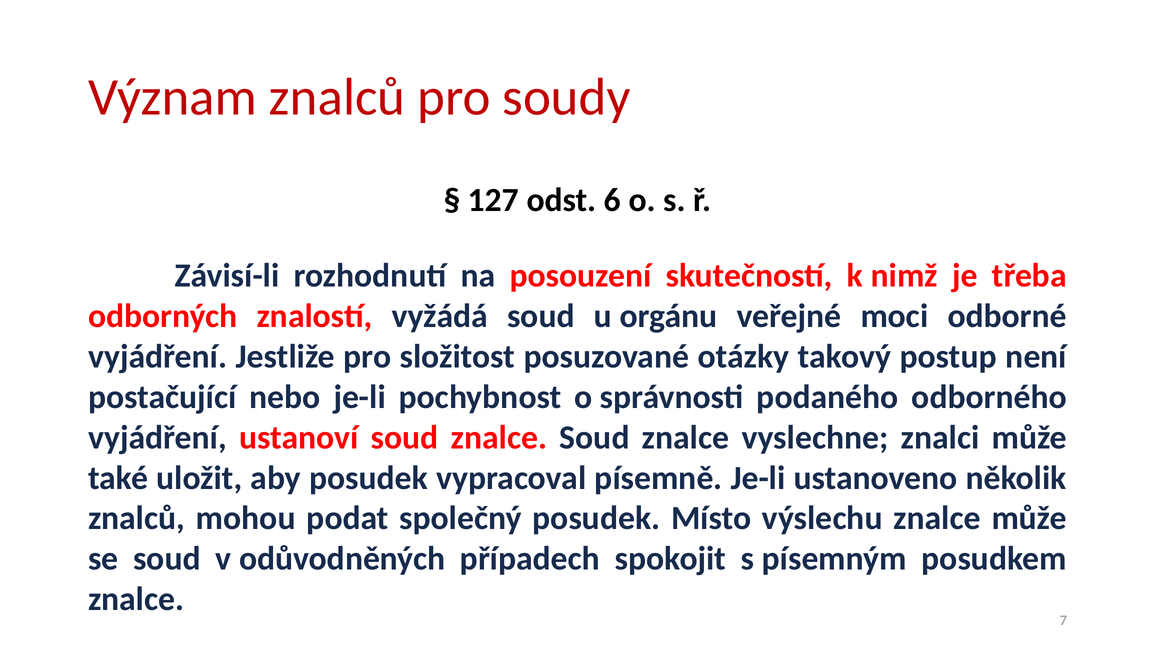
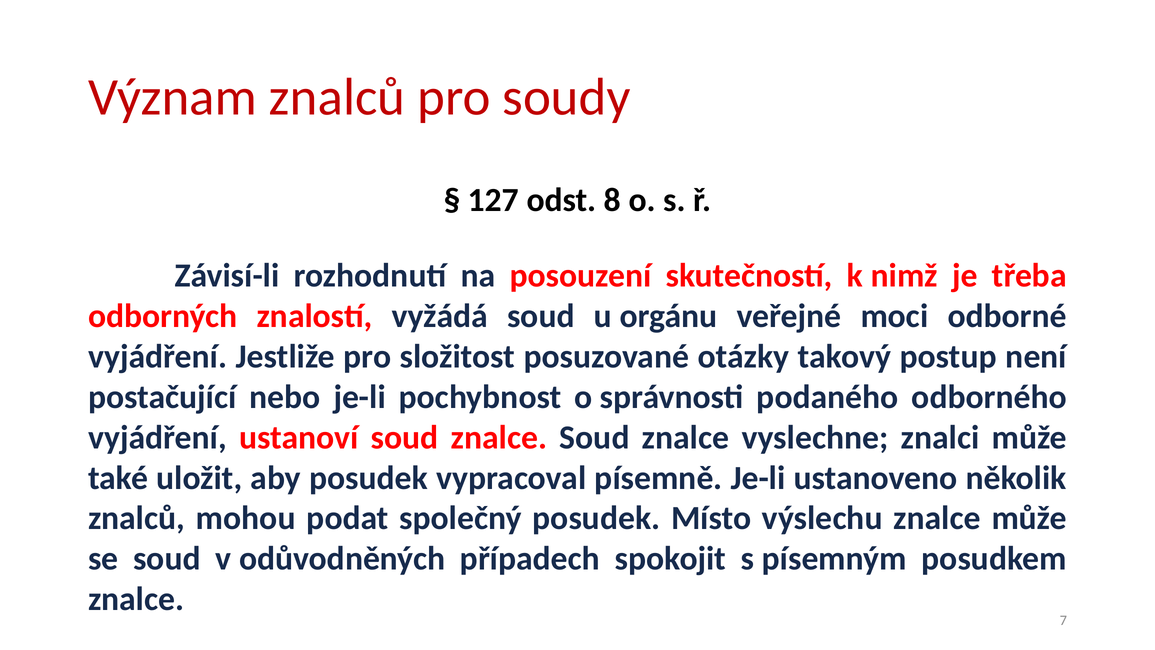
6: 6 -> 8
